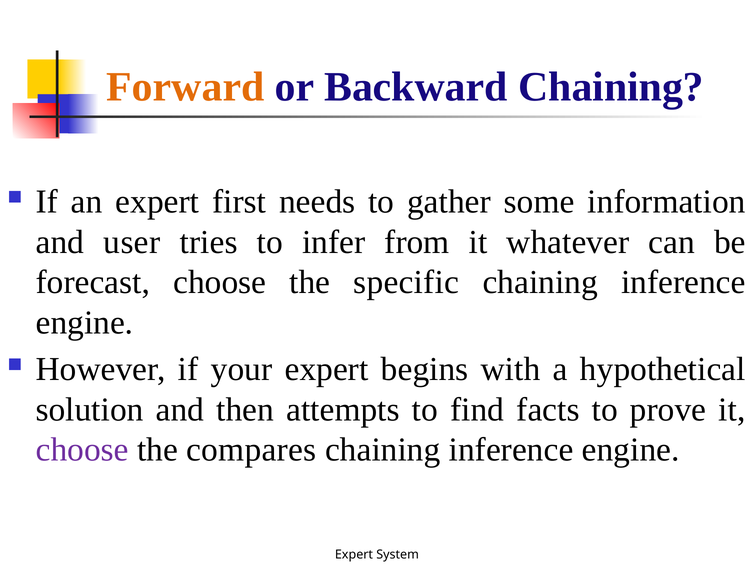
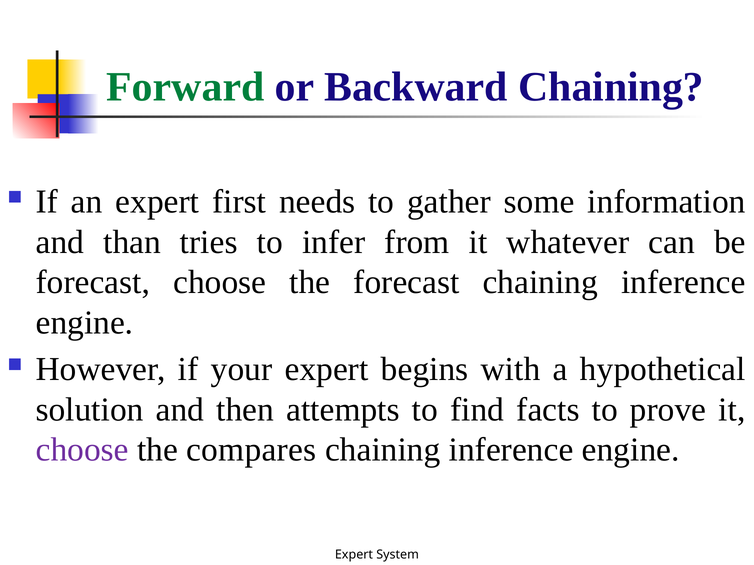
Forward colour: orange -> green
user: user -> than
the specific: specific -> forecast
